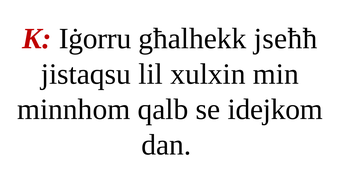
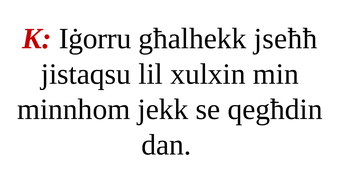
qalb: qalb -> jekk
idejkom: idejkom -> qegħdin
